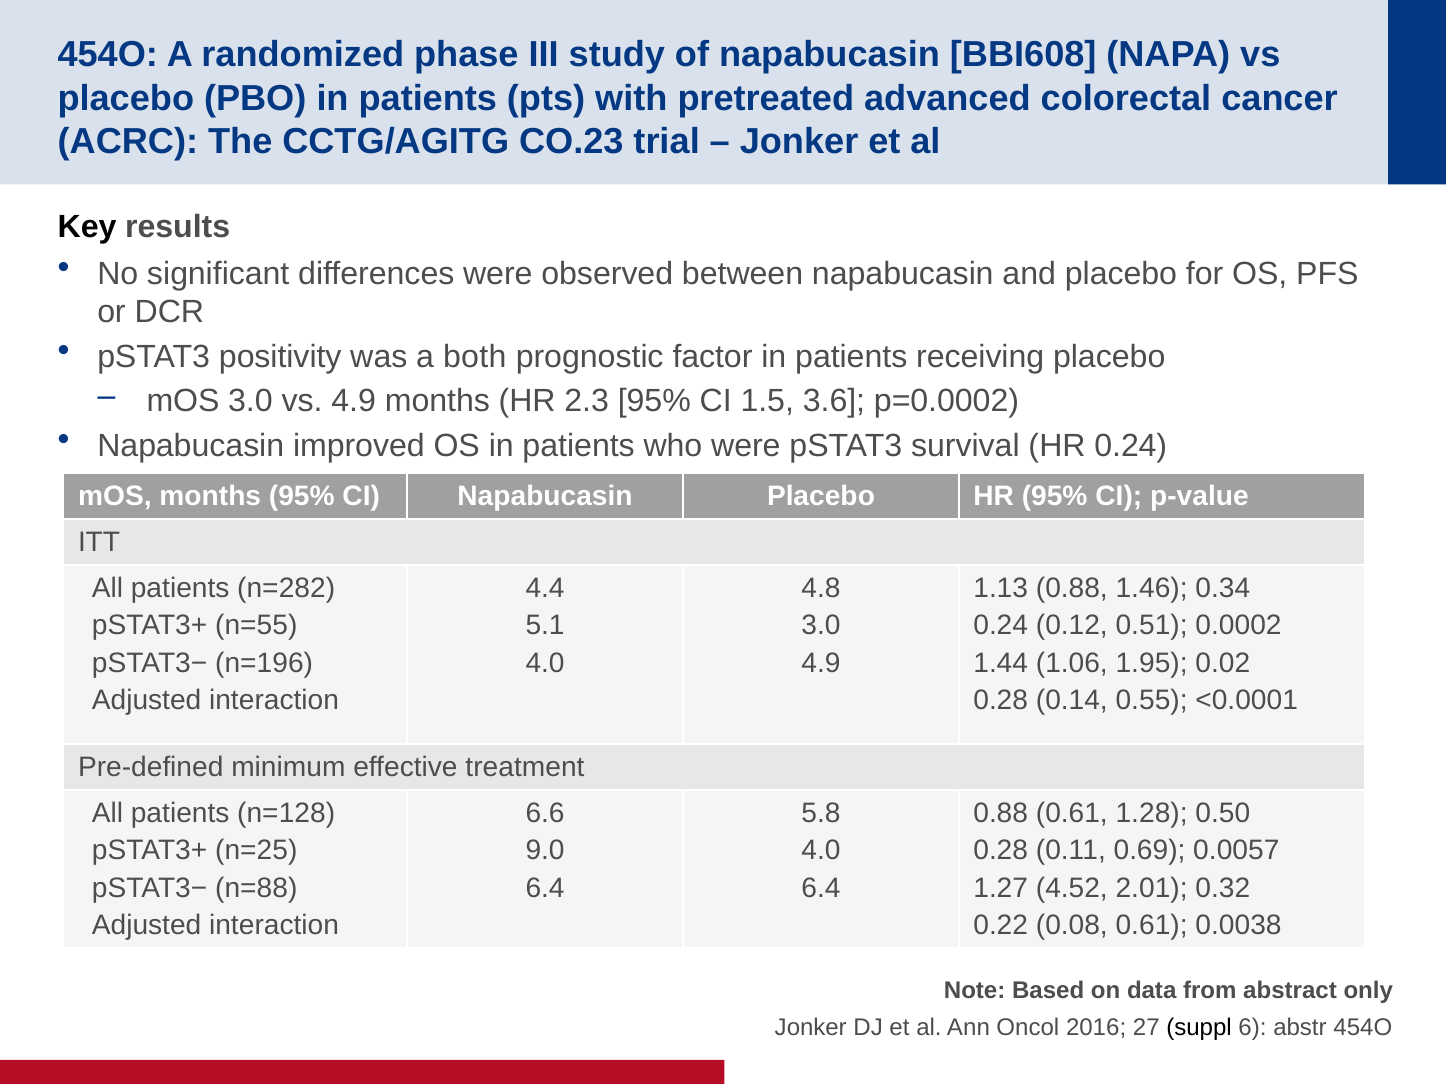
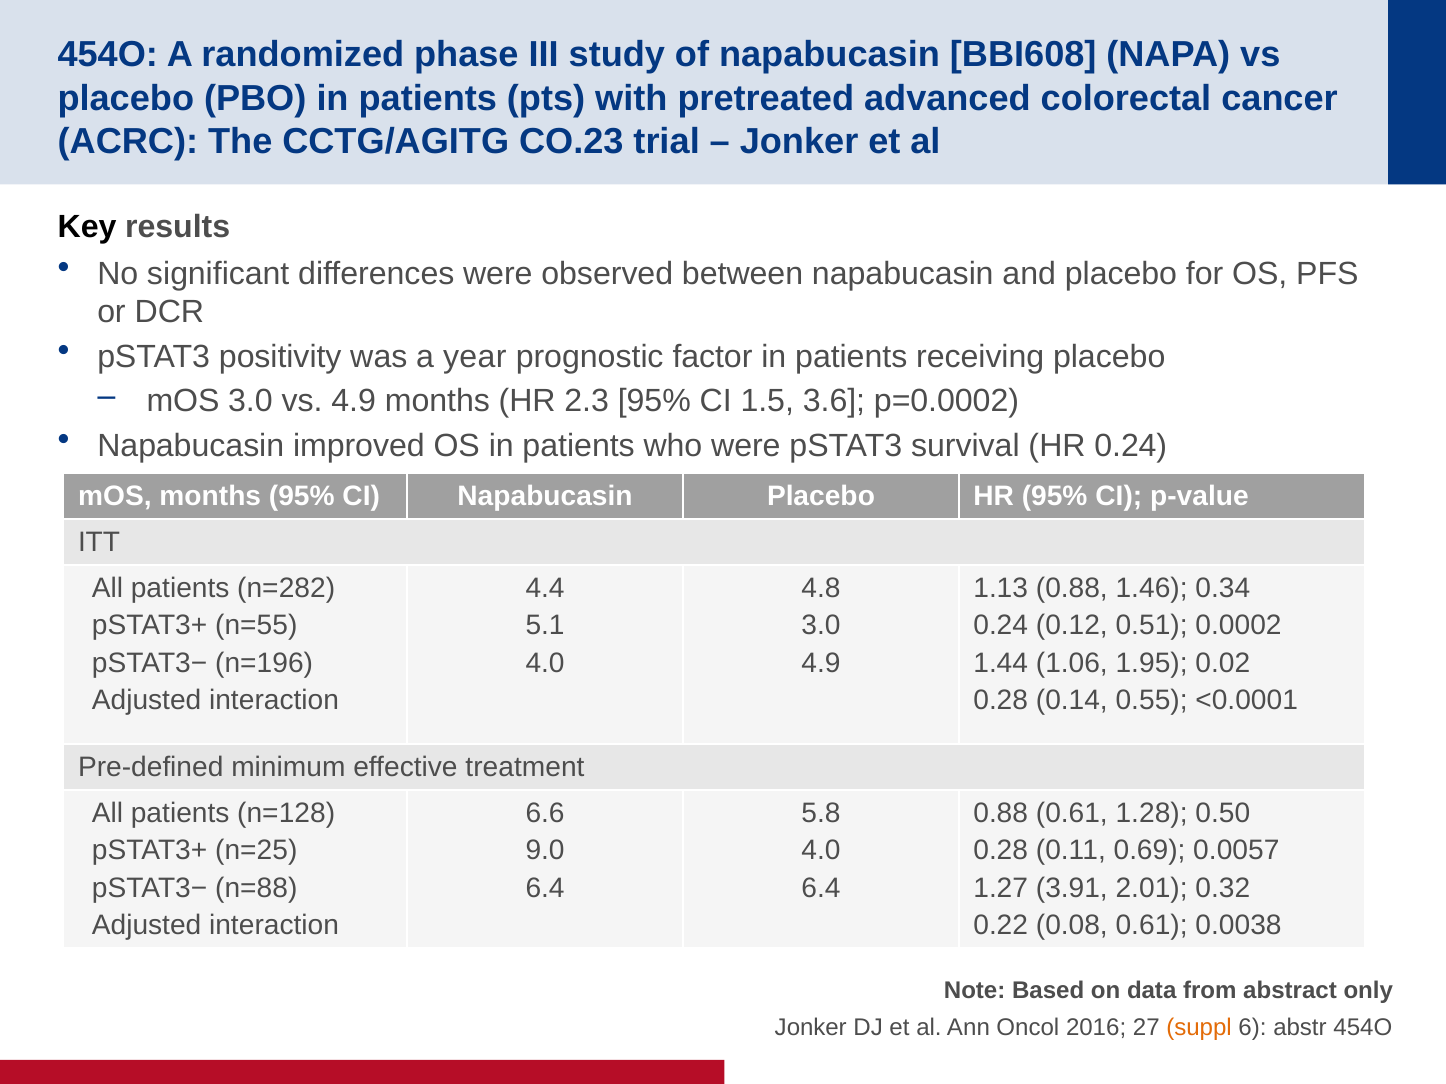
both: both -> year
4.52: 4.52 -> 3.91
suppl colour: black -> orange
